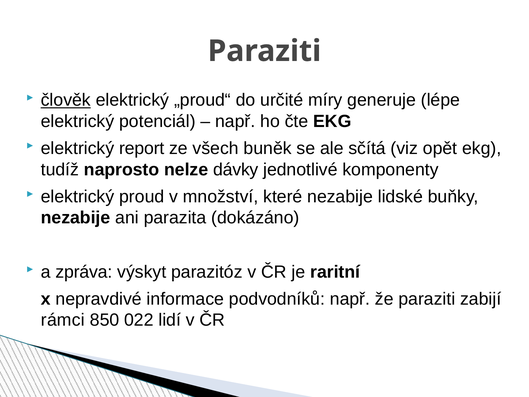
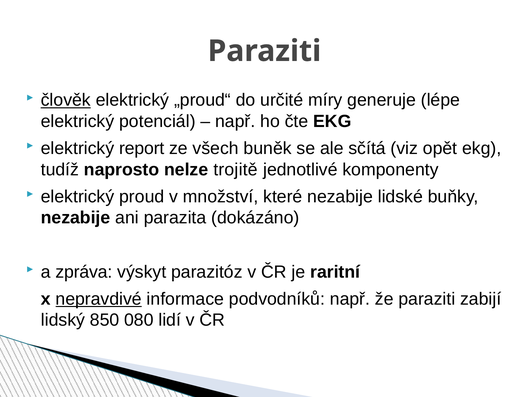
dávky: dávky -> trojitě
nepravdivé underline: none -> present
rámci: rámci -> lidský
022: 022 -> 080
